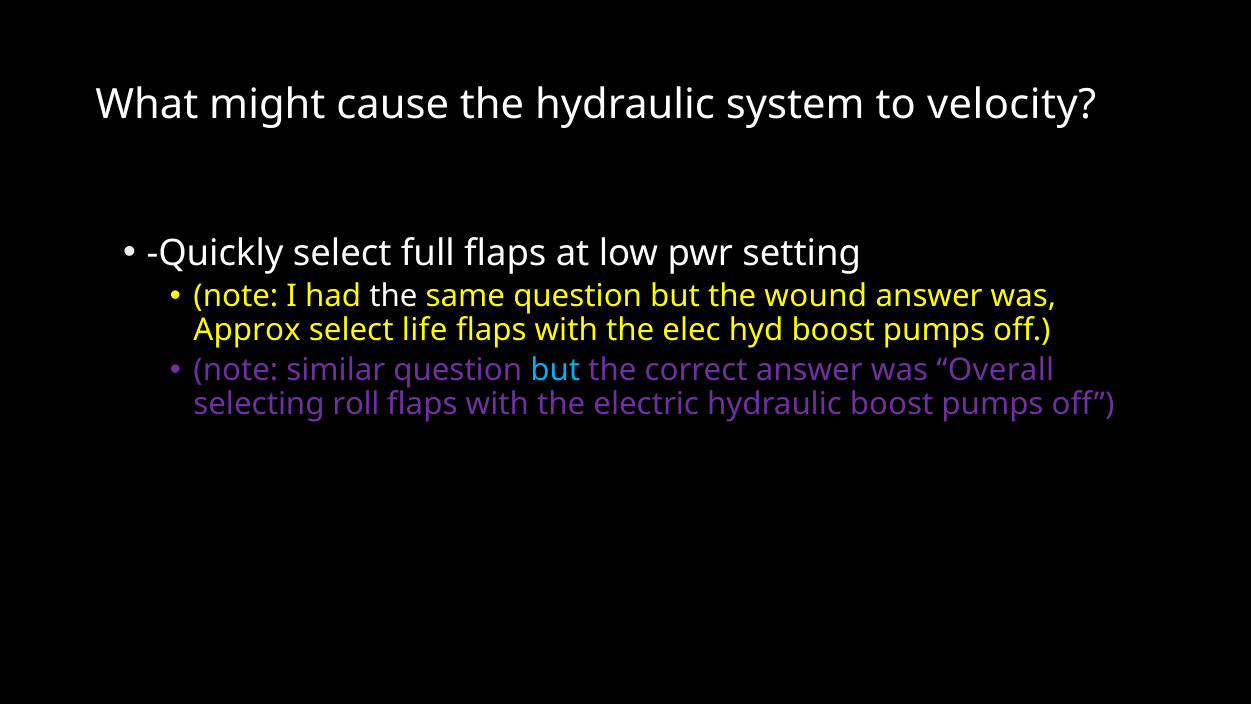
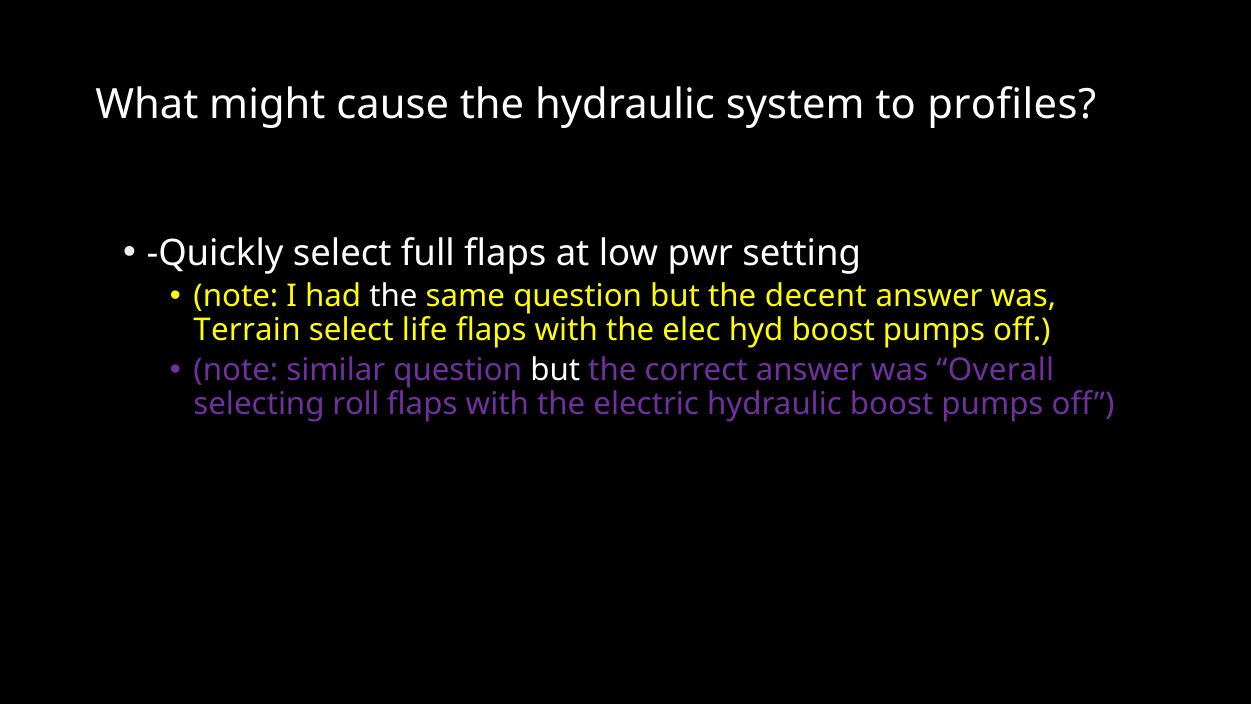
velocity: velocity -> profiles
wound: wound -> decent
Approx: Approx -> Terrain
but at (555, 370) colour: light blue -> white
